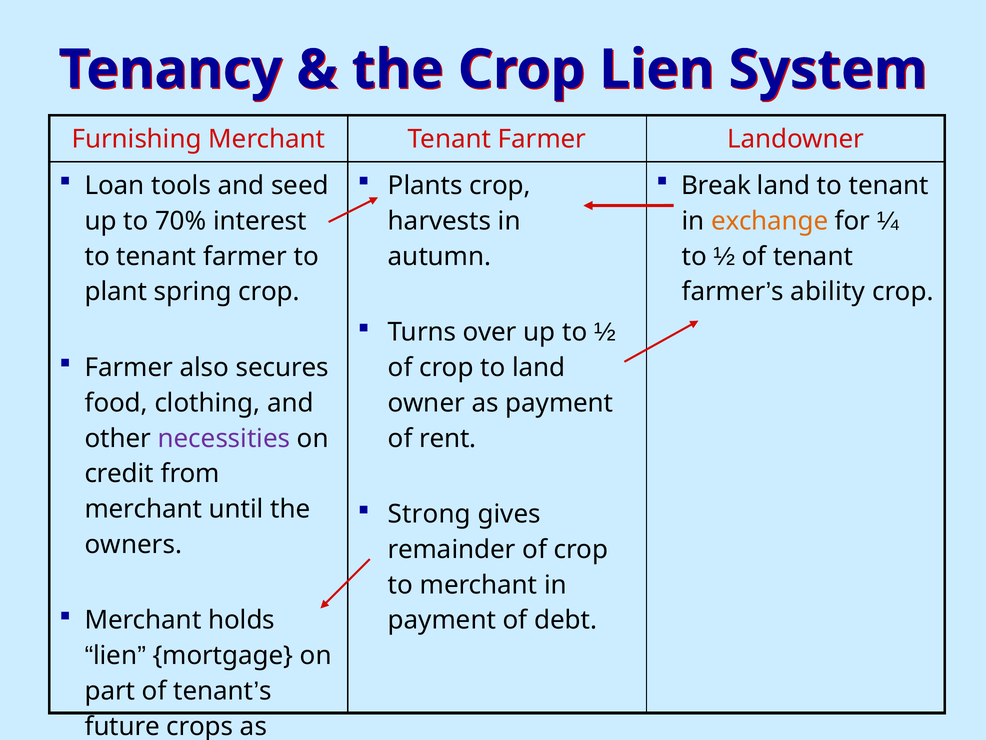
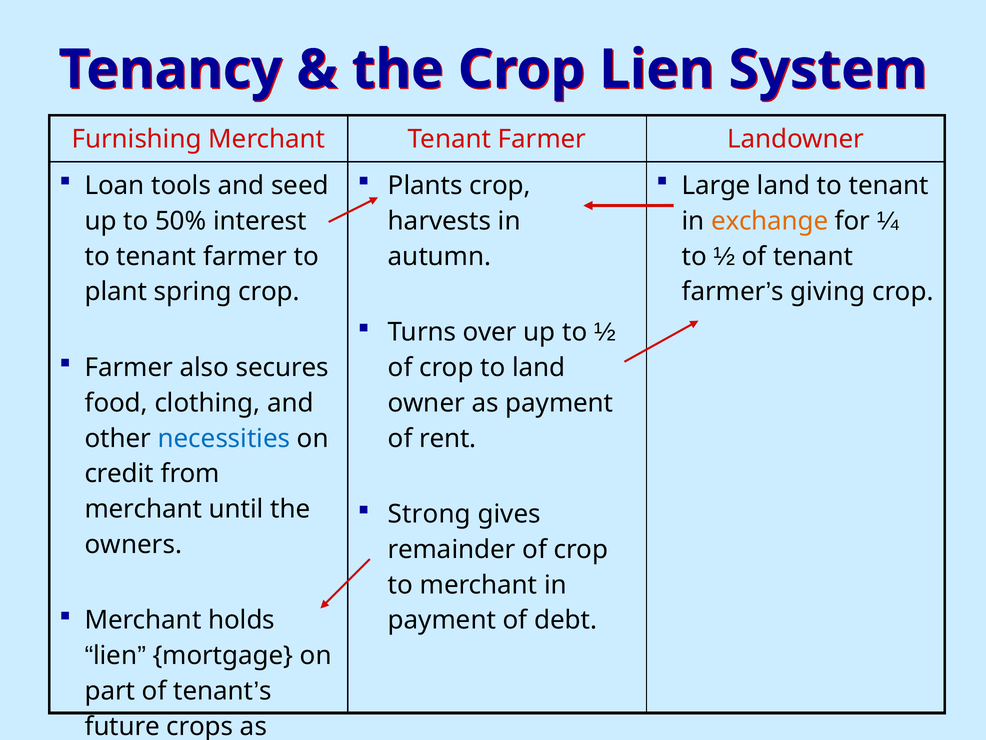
Break: Break -> Large
70%: 70% -> 50%
ability: ability -> giving
necessities colour: purple -> blue
